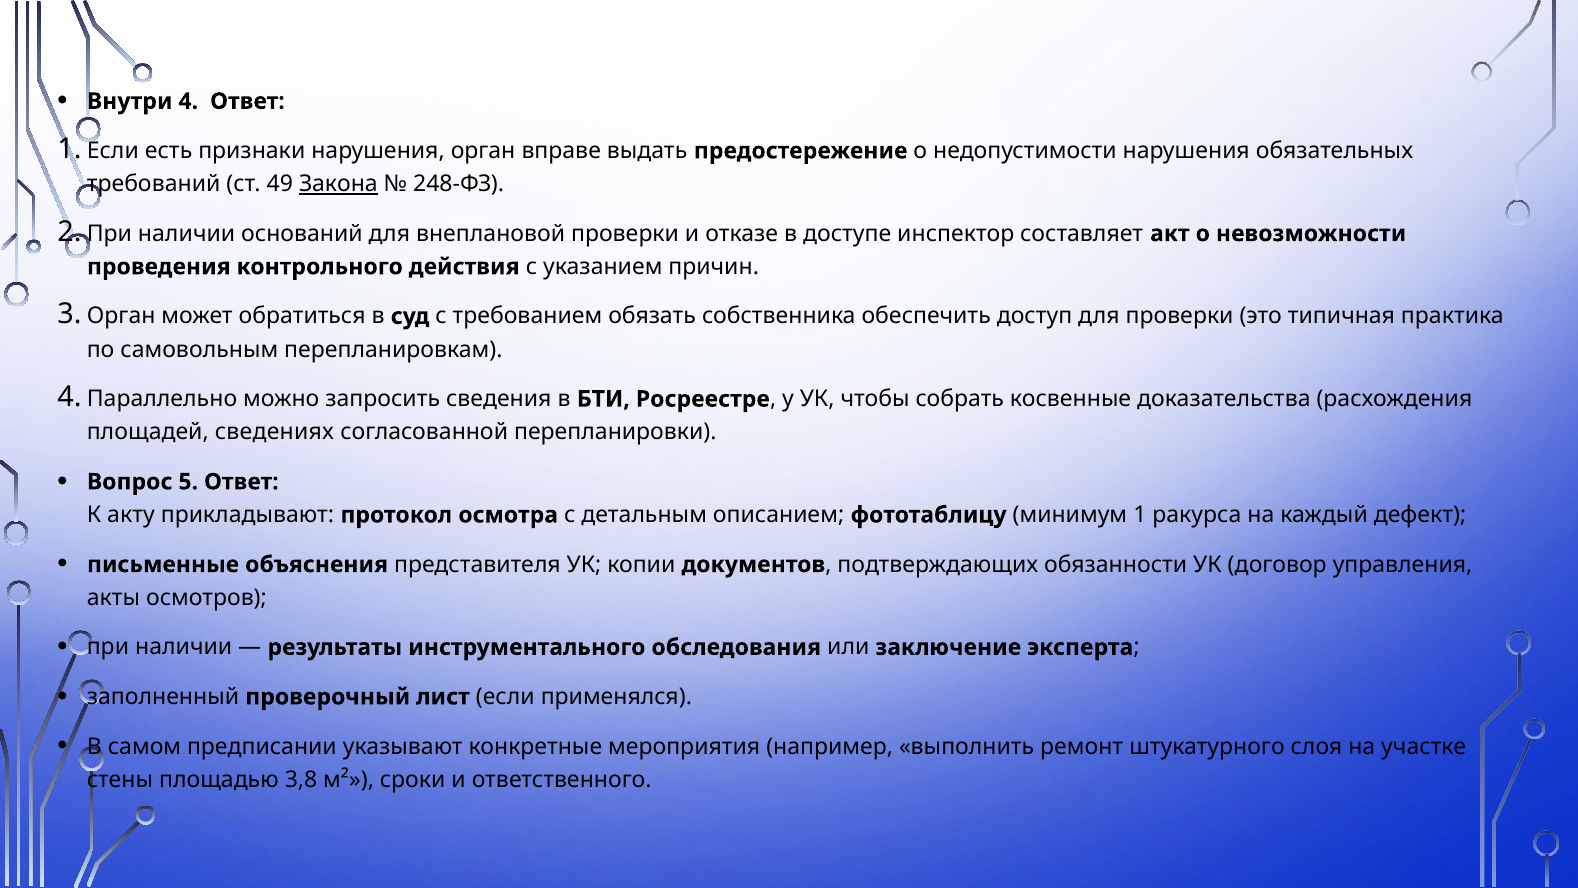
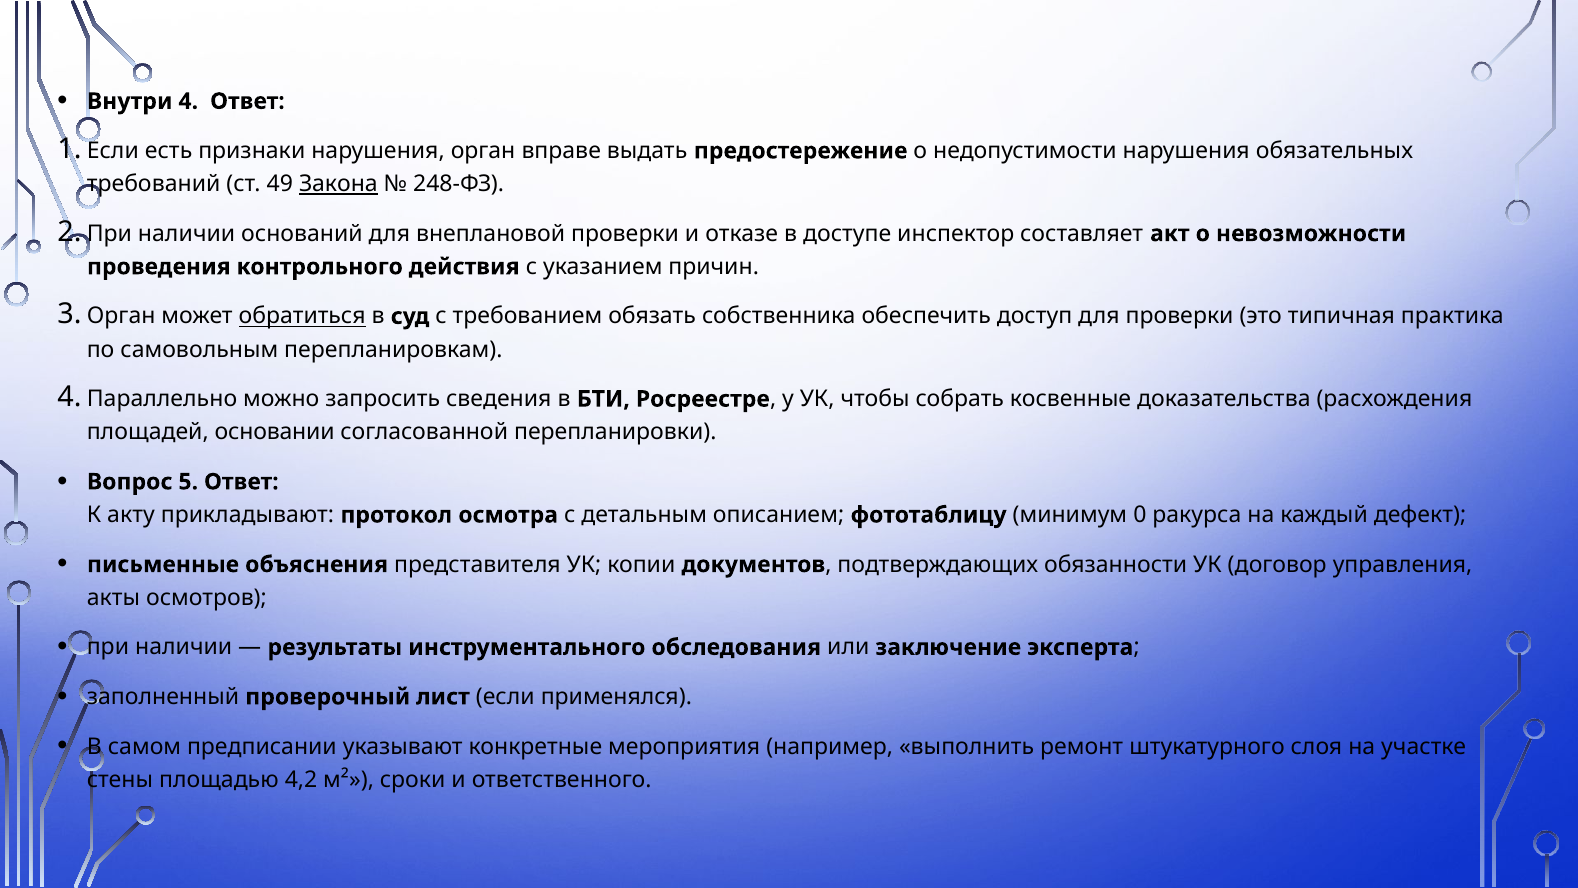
обратиться underline: none -> present
сведениях: сведениях -> основании
минимум 1: 1 -> 0
3,8: 3,8 -> 4,2
